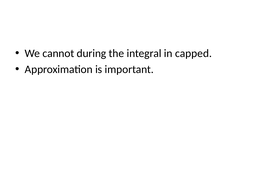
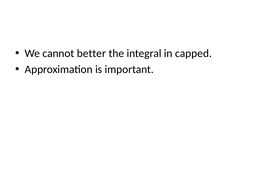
during: during -> better
